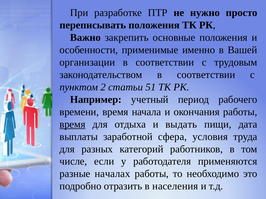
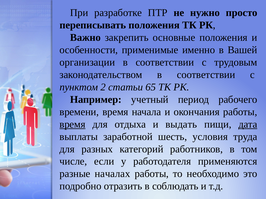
51: 51 -> 65
дата underline: none -> present
сфера: сфера -> шесть
населения: населения -> соблюдать
